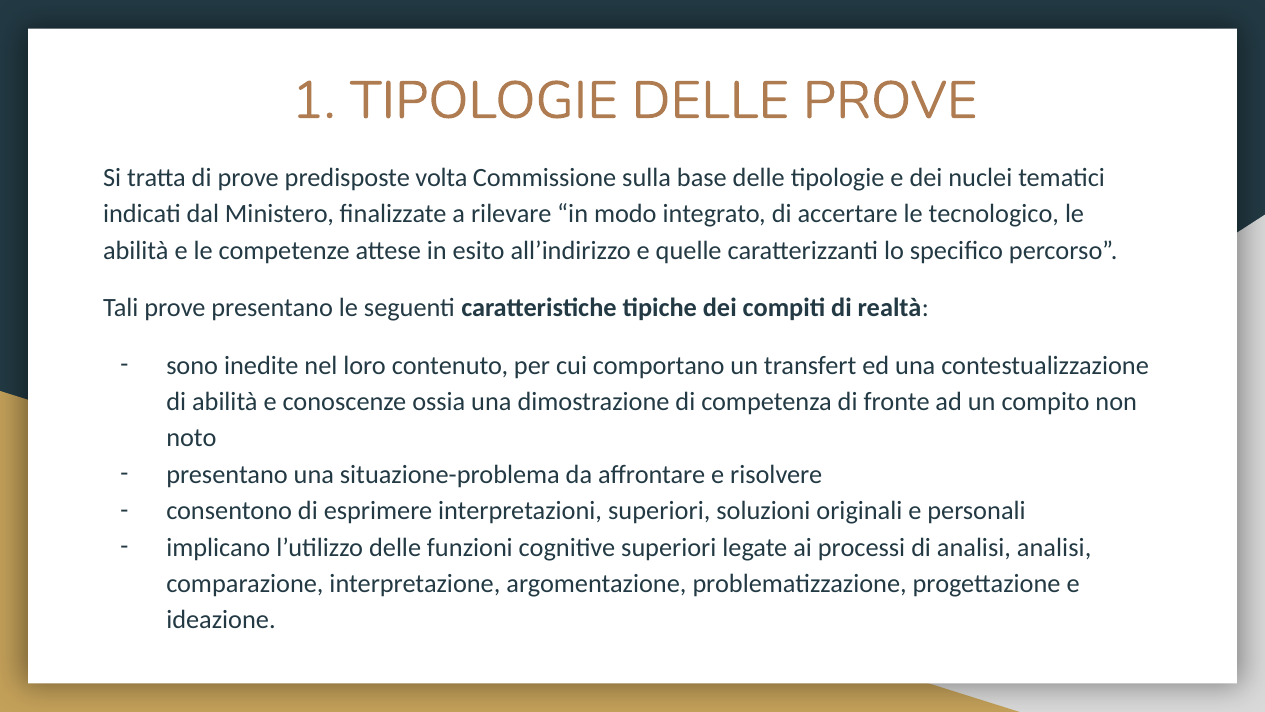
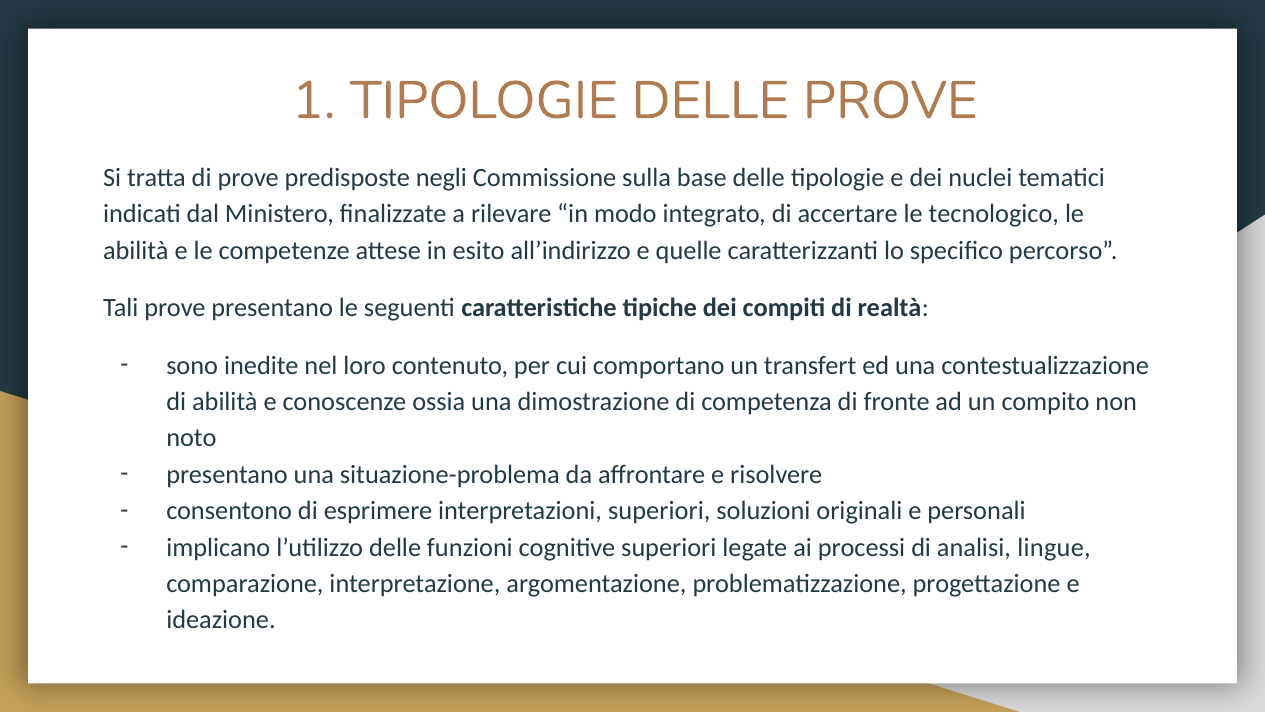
volta: volta -> negli
analisi analisi: analisi -> lingue
